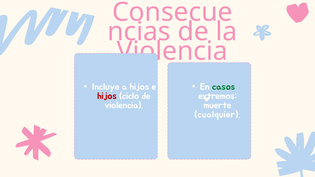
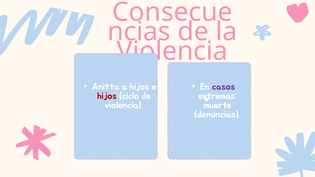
casos colour: green -> purple
Incluye: Incluye -> Anitta
cualquier: cualquier -> denuncias
